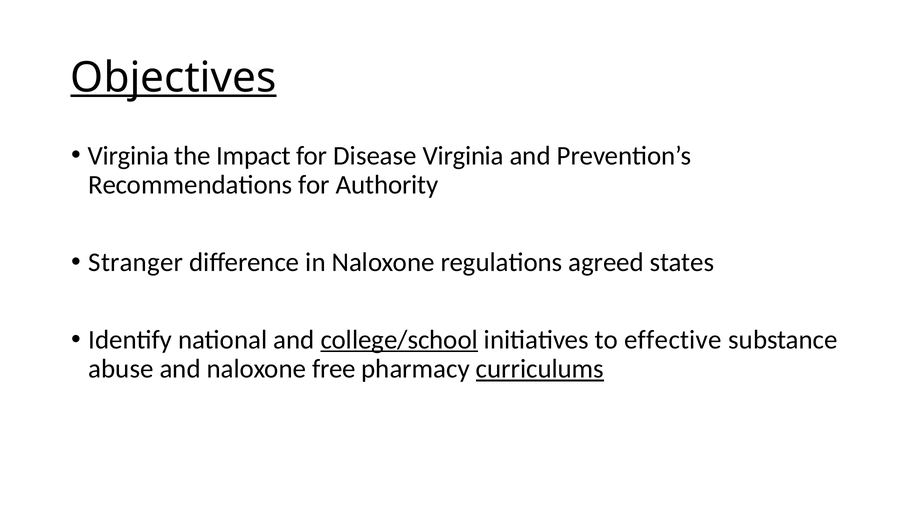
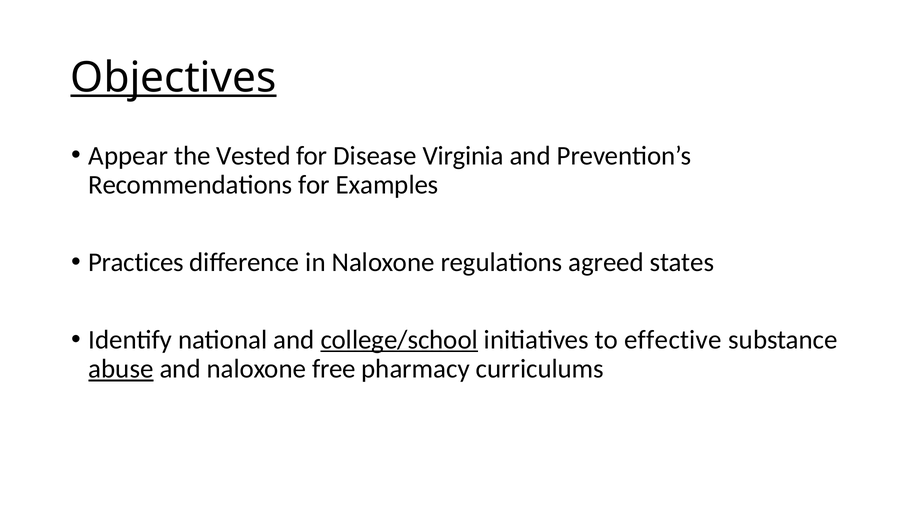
Virginia at (128, 156): Virginia -> Appear
Impact: Impact -> Vested
Authority: Authority -> Examples
Stranger: Stranger -> Practices
abuse underline: none -> present
curriculums underline: present -> none
